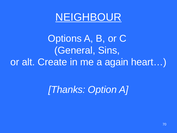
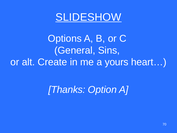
NEIGHBOUR: NEIGHBOUR -> SLIDESHOW
again: again -> yours
